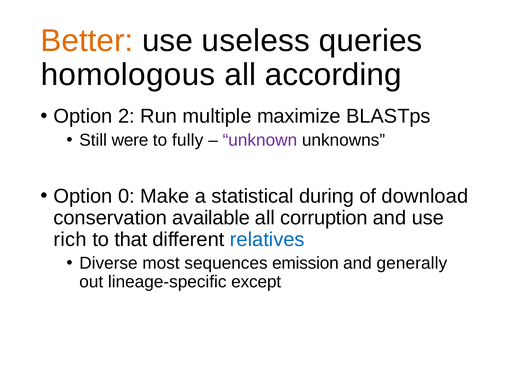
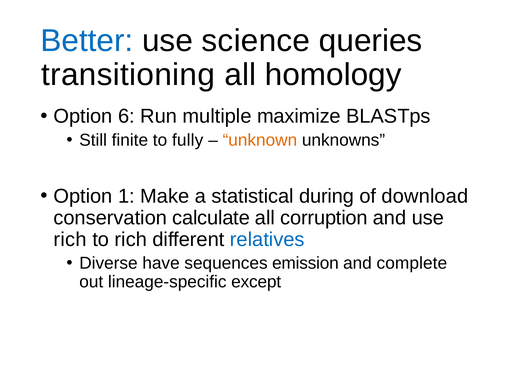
Better colour: orange -> blue
useless: useless -> science
homologous: homologous -> transitioning
according: according -> homology
2: 2 -> 6
were: were -> finite
unknown colour: purple -> orange
0: 0 -> 1
available: available -> calculate
to that: that -> rich
most: most -> have
generally: generally -> complete
